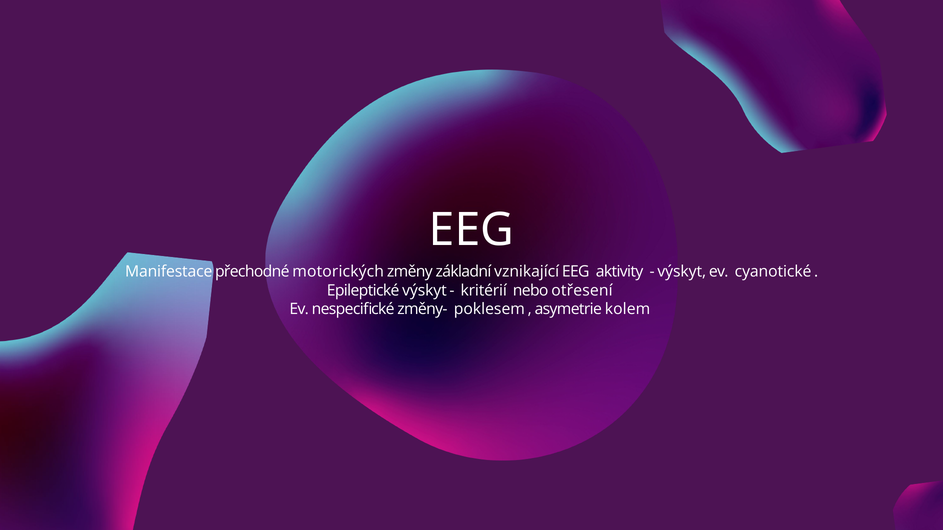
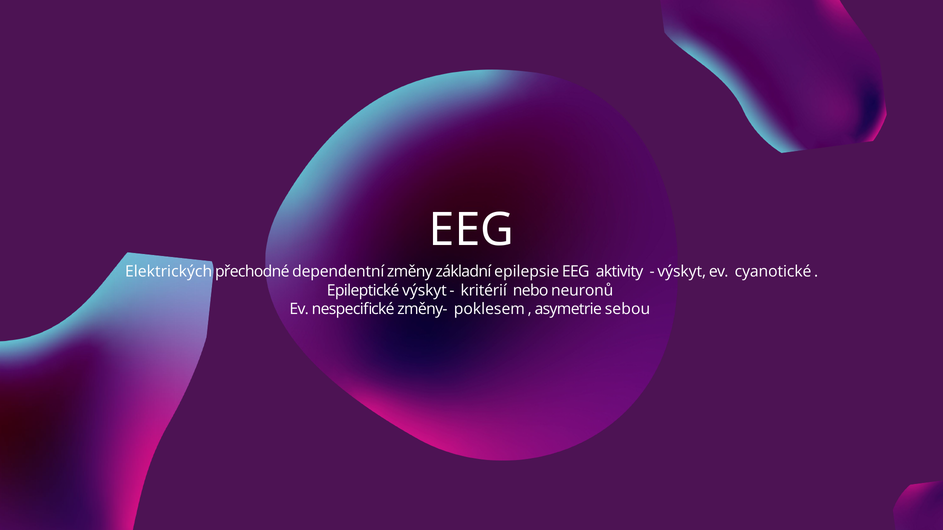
Manifestace: Manifestace -> Elektrických
motorických: motorických -> dependentní
vznikající: vznikající -> epilepsie
otřesení: otřesení -> neuronů
kolem: kolem -> sebou
